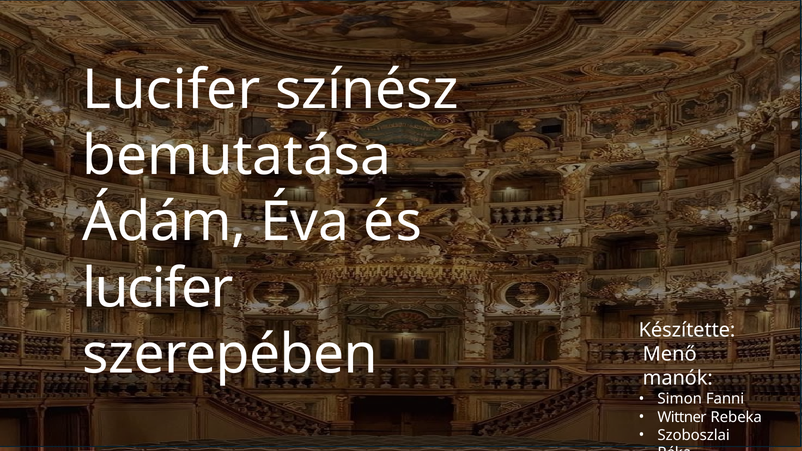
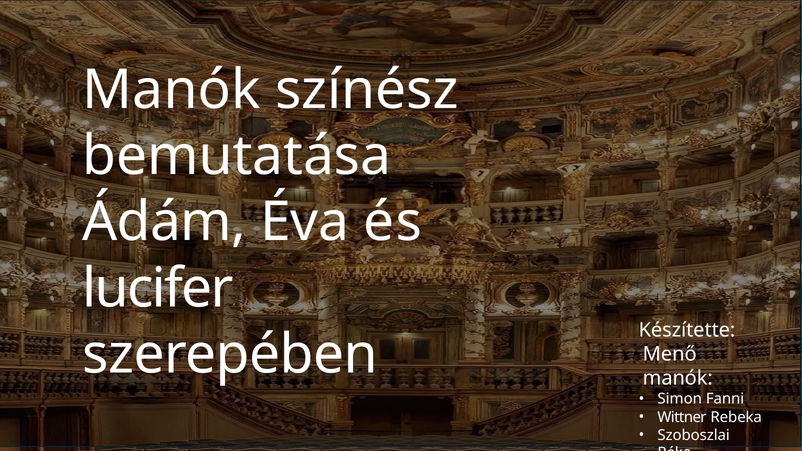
Lucifer at (171, 90): Lucifer -> Manók
